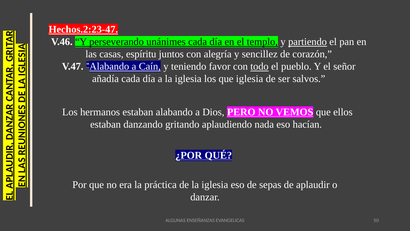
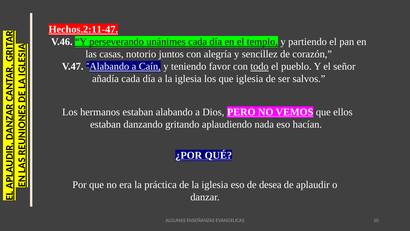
Hechos.2:23-47: Hechos.2:23-47 -> Hechos.2:11-47
partiendo underline: present -> none
espíritu: espíritu -> notorio
sepas: sepas -> desea
